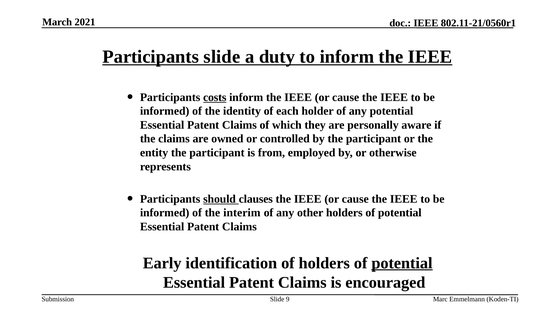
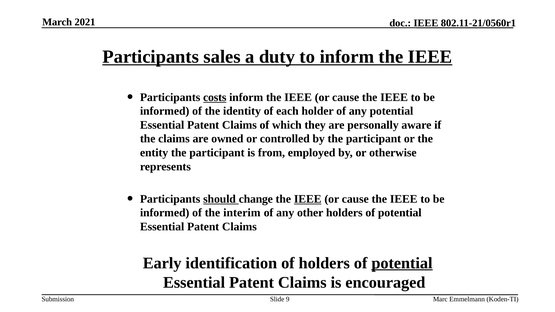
Participants slide: slide -> sales
clauses: clauses -> change
IEEE at (308, 199) underline: none -> present
